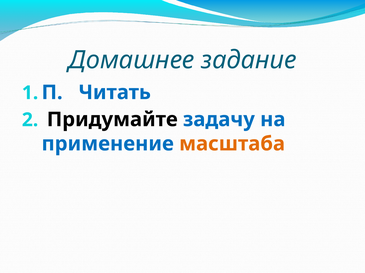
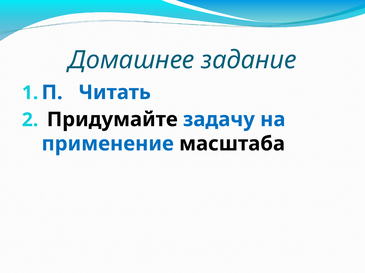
масштаба colour: orange -> black
